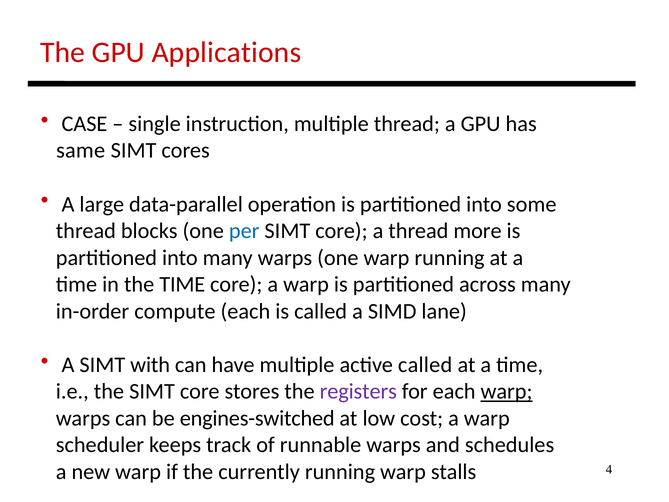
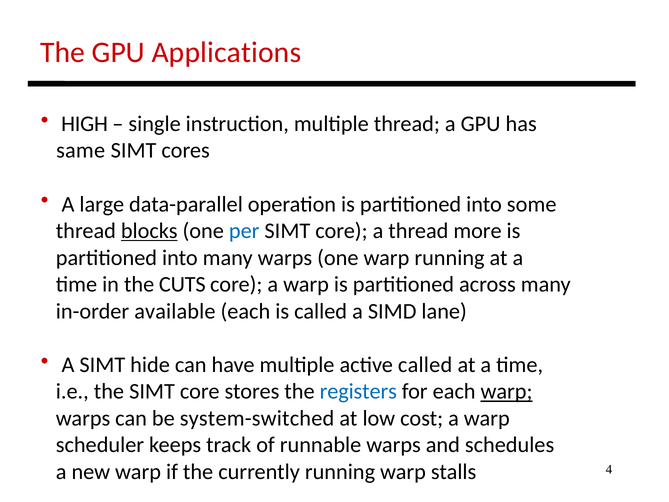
CASE: CASE -> HIGH
blocks underline: none -> present
the TIME: TIME -> CUTS
compute: compute -> available
with: with -> hide
registers colour: purple -> blue
engines-switched: engines-switched -> system-switched
